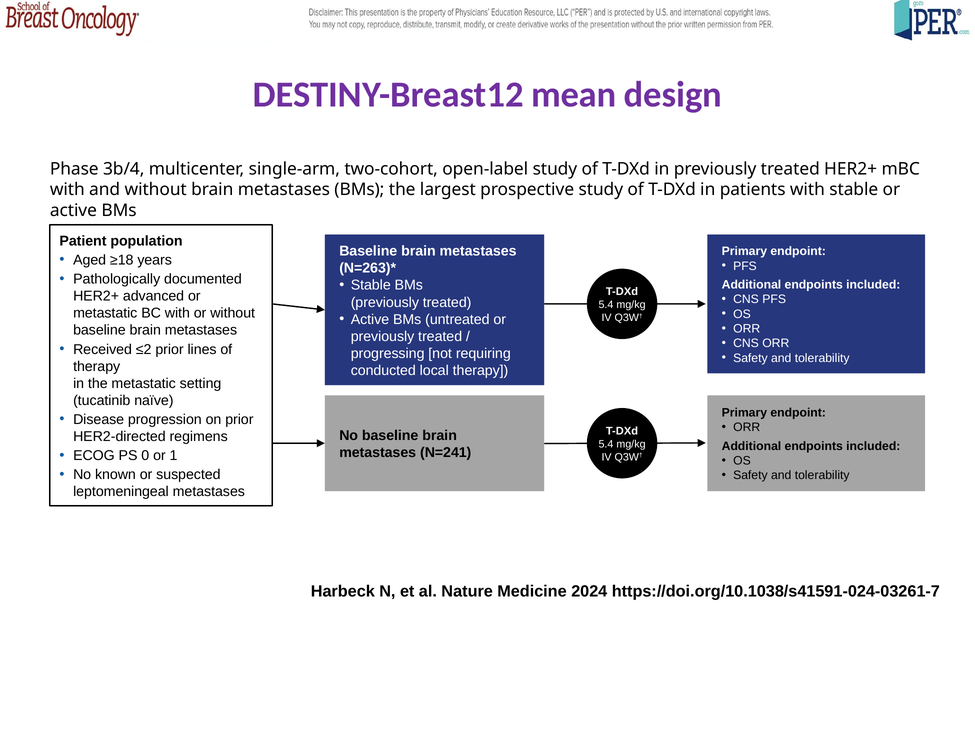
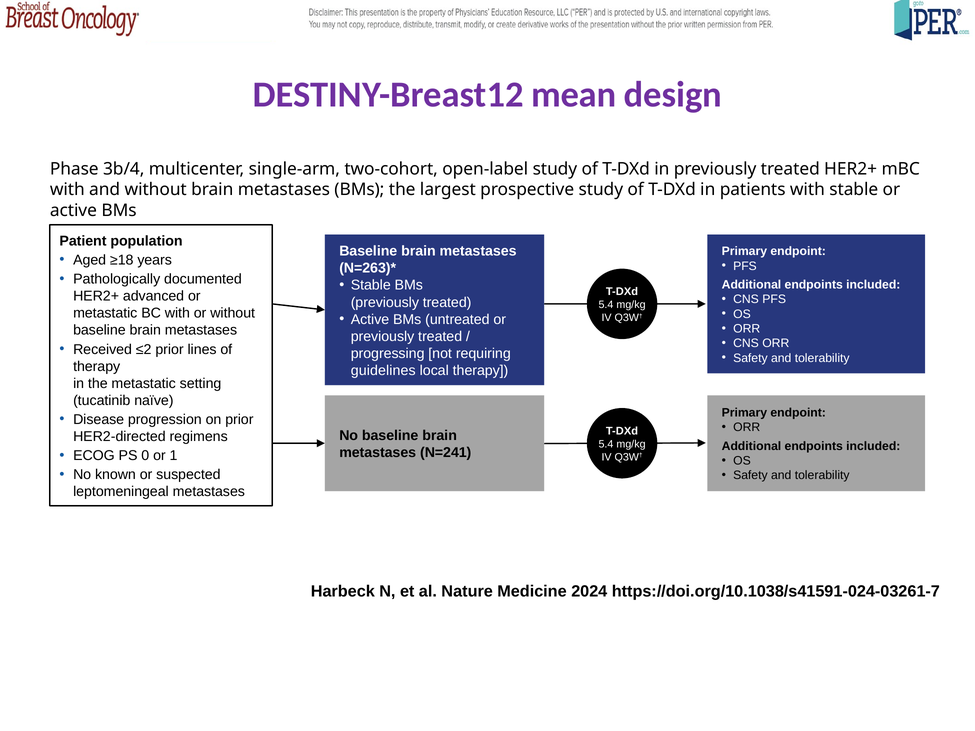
conducted: conducted -> guidelines
